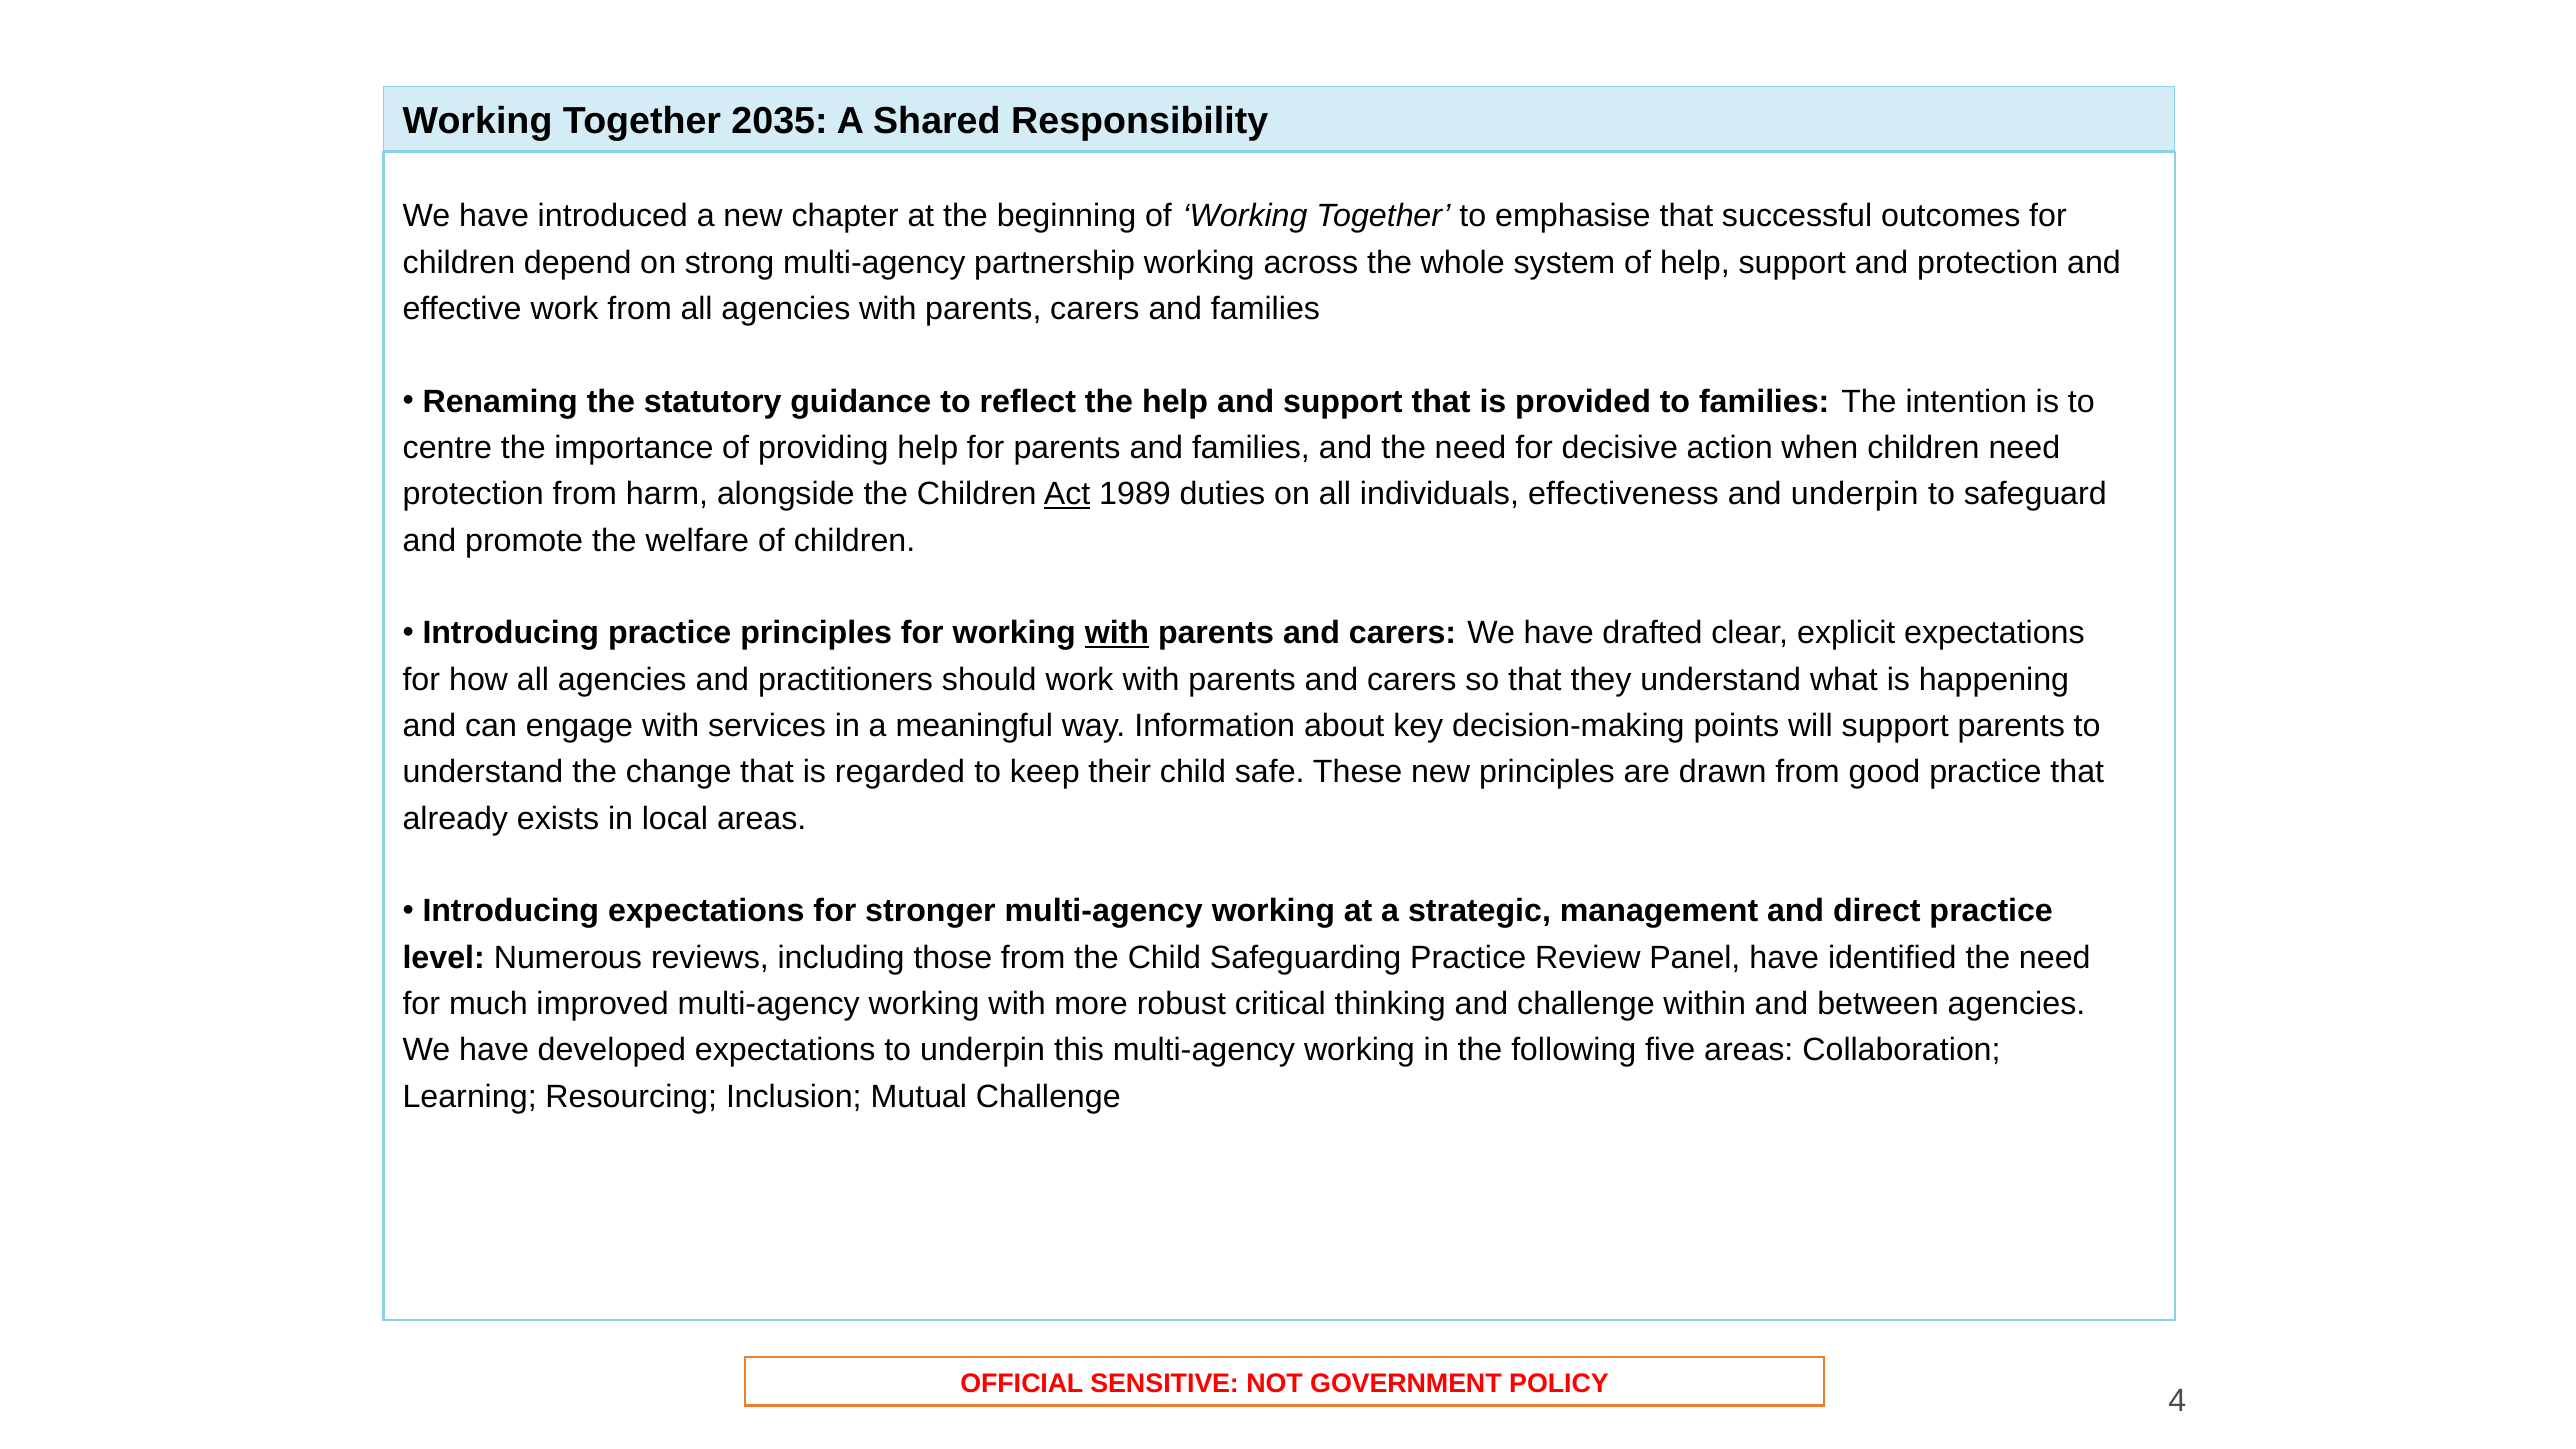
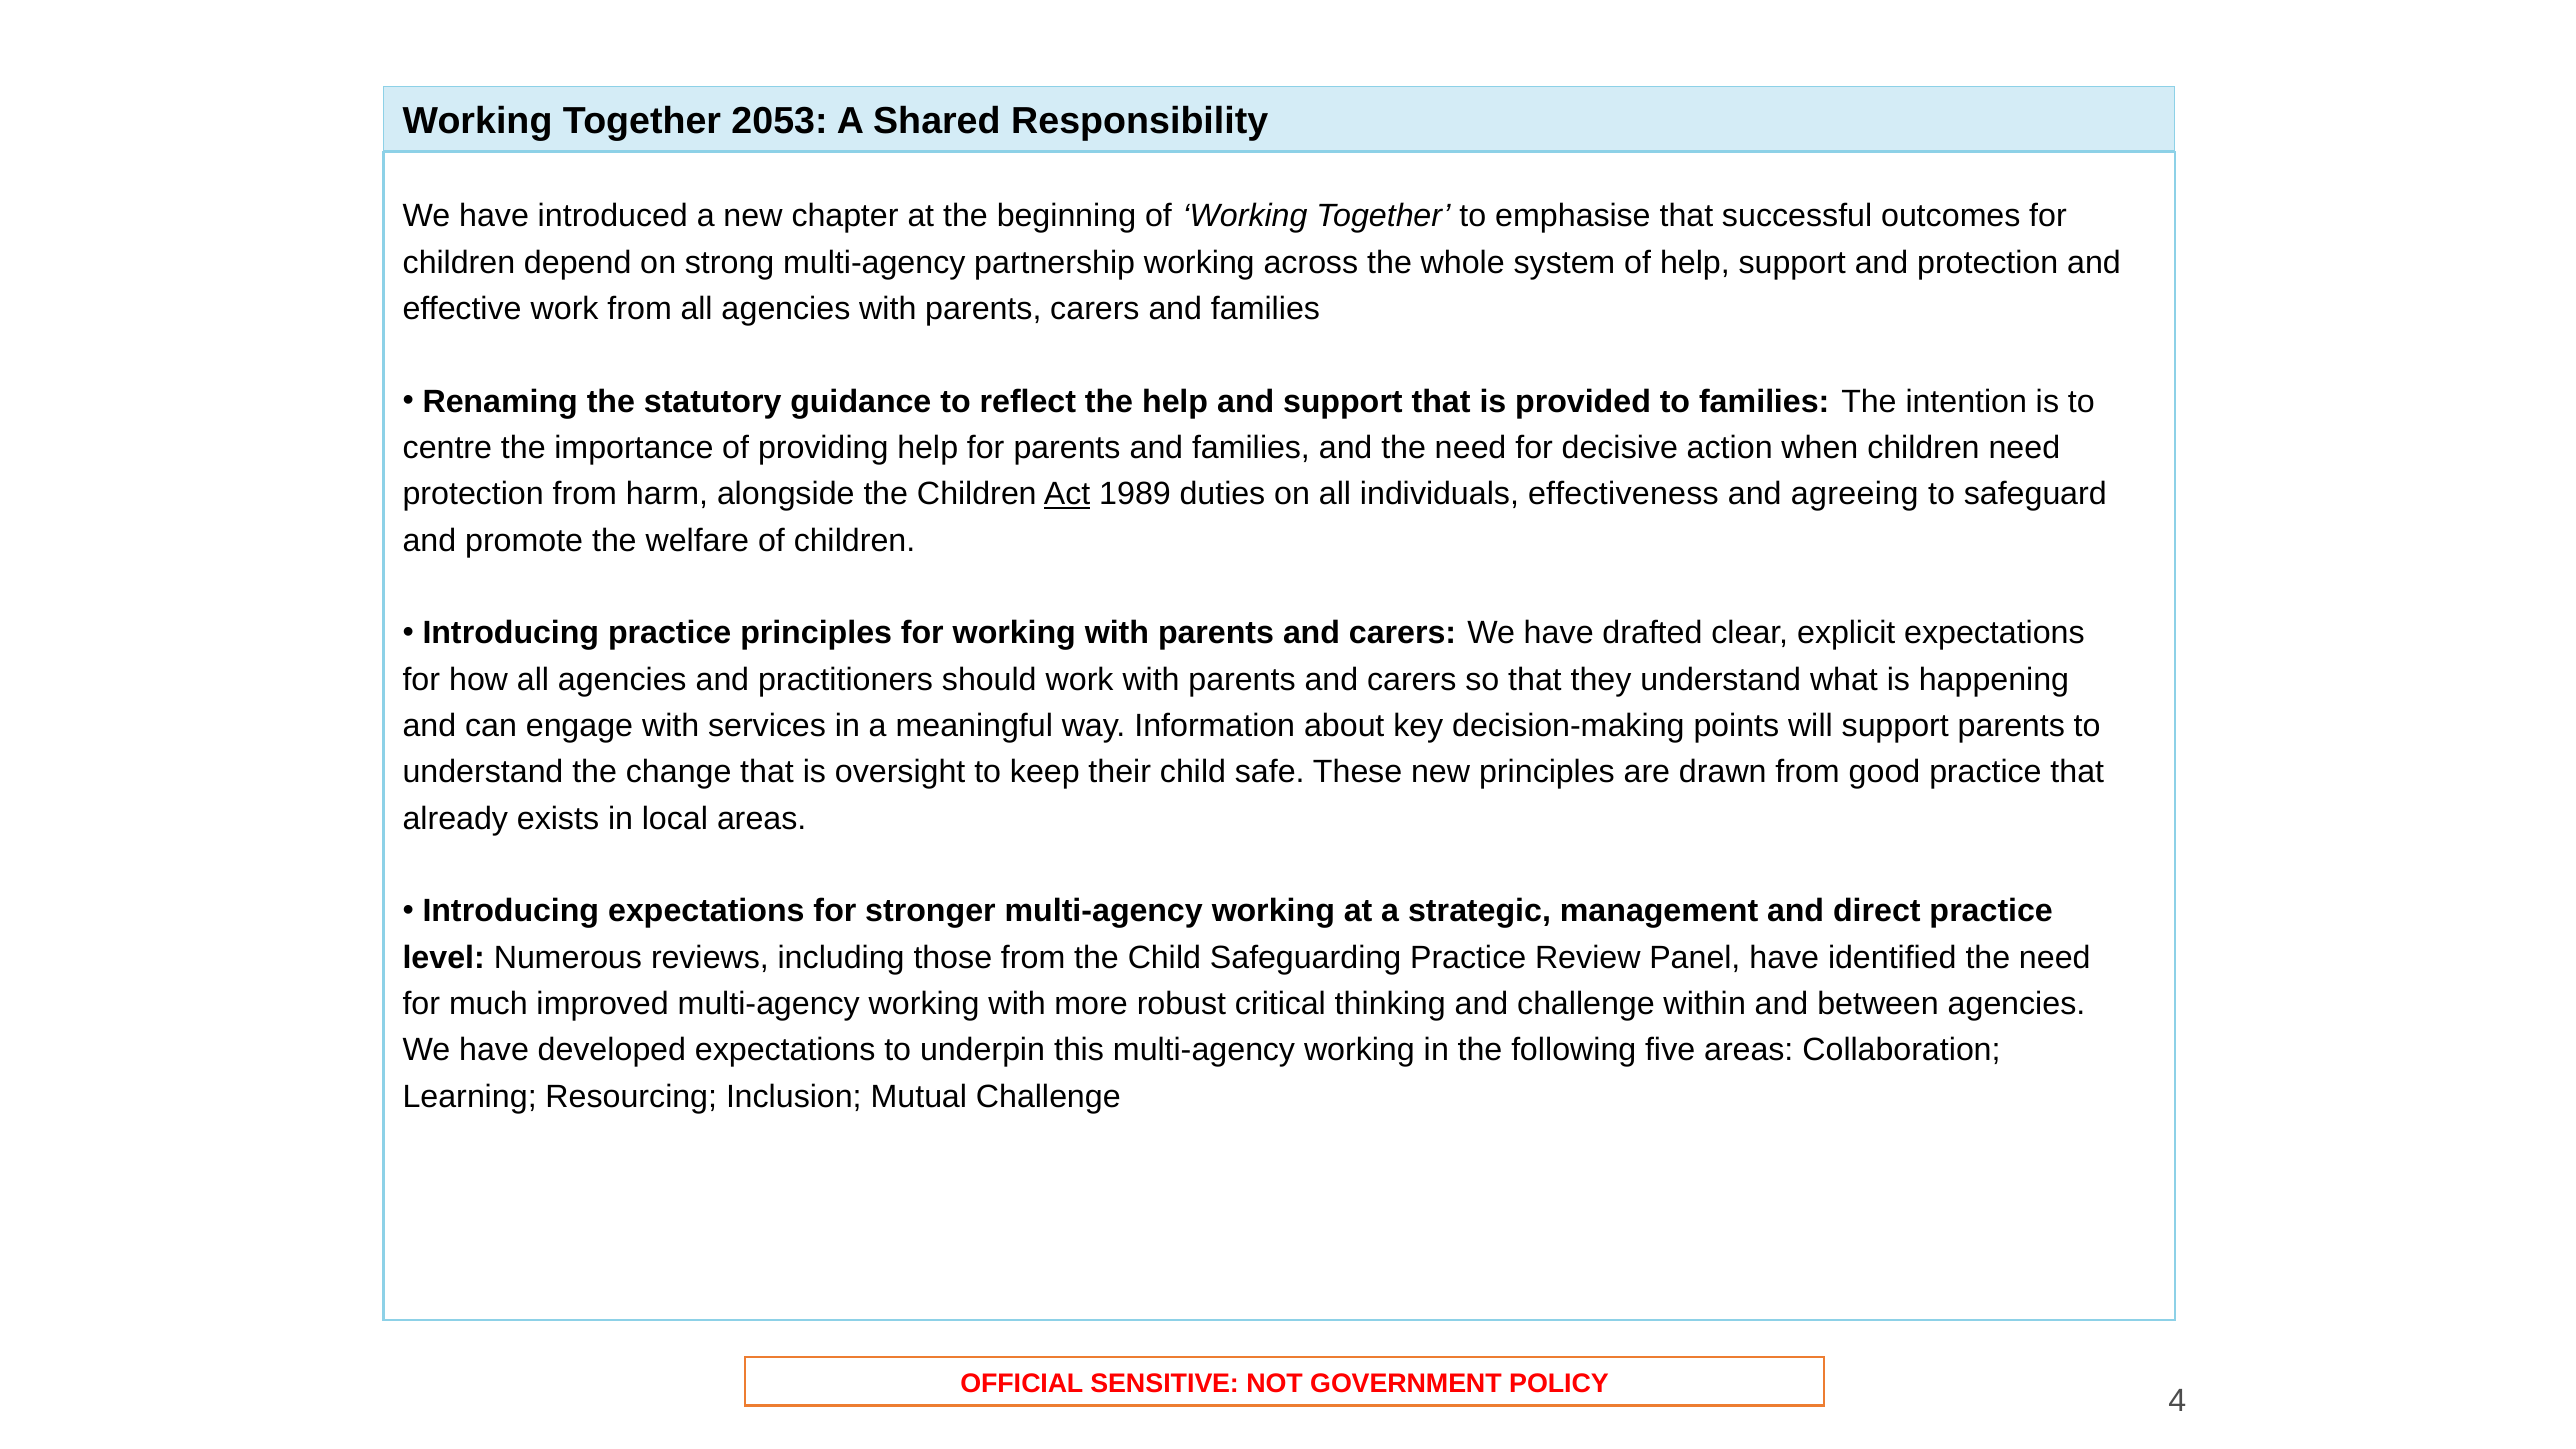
2035: 2035 -> 2053
and underpin: underpin -> agreeing
with at (1117, 633) underline: present -> none
regarded: regarded -> oversight
